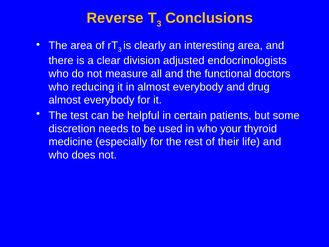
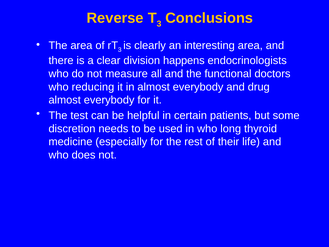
adjusted: adjusted -> happens
your: your -> long
